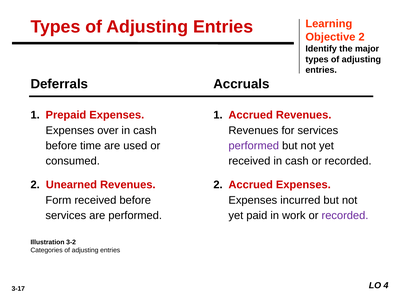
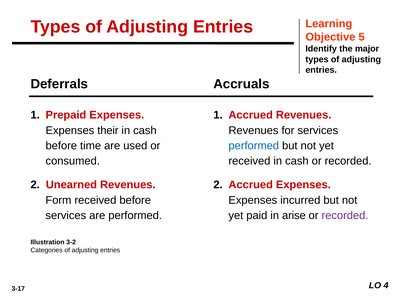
Objective 2: 2 -> 5
over: over -> their
performed at (254, 146) colour: purple -> blue
work: work -> arise
